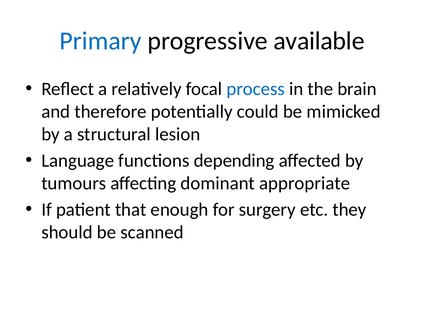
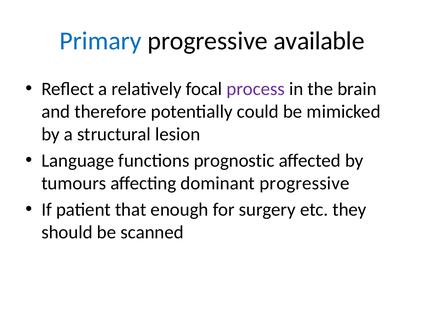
process colour: blue -> purple
depending: depending -> prognostic
dominant appropriate: appropriate -> progressive
